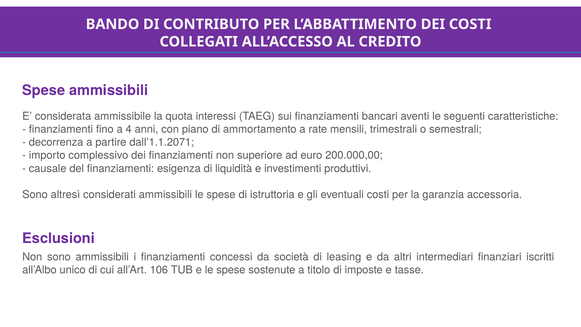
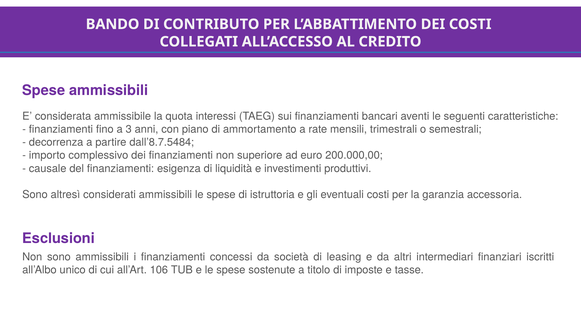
4: 4 -> 3
dall’1.1.2071: dall’1.1.2071 -> dall’8.7.5484
